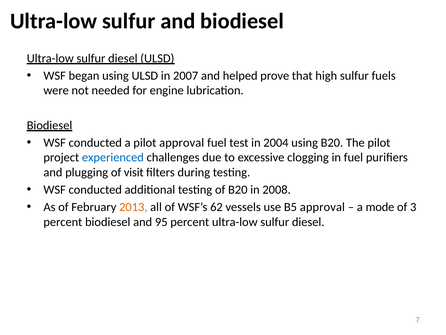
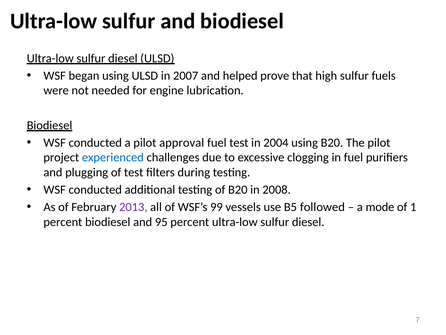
of visit: visit -> test
2013 colour: orange -> purple
62: 62 -> 99
B5 approval: approval -> followed
3: 3 -> 1
